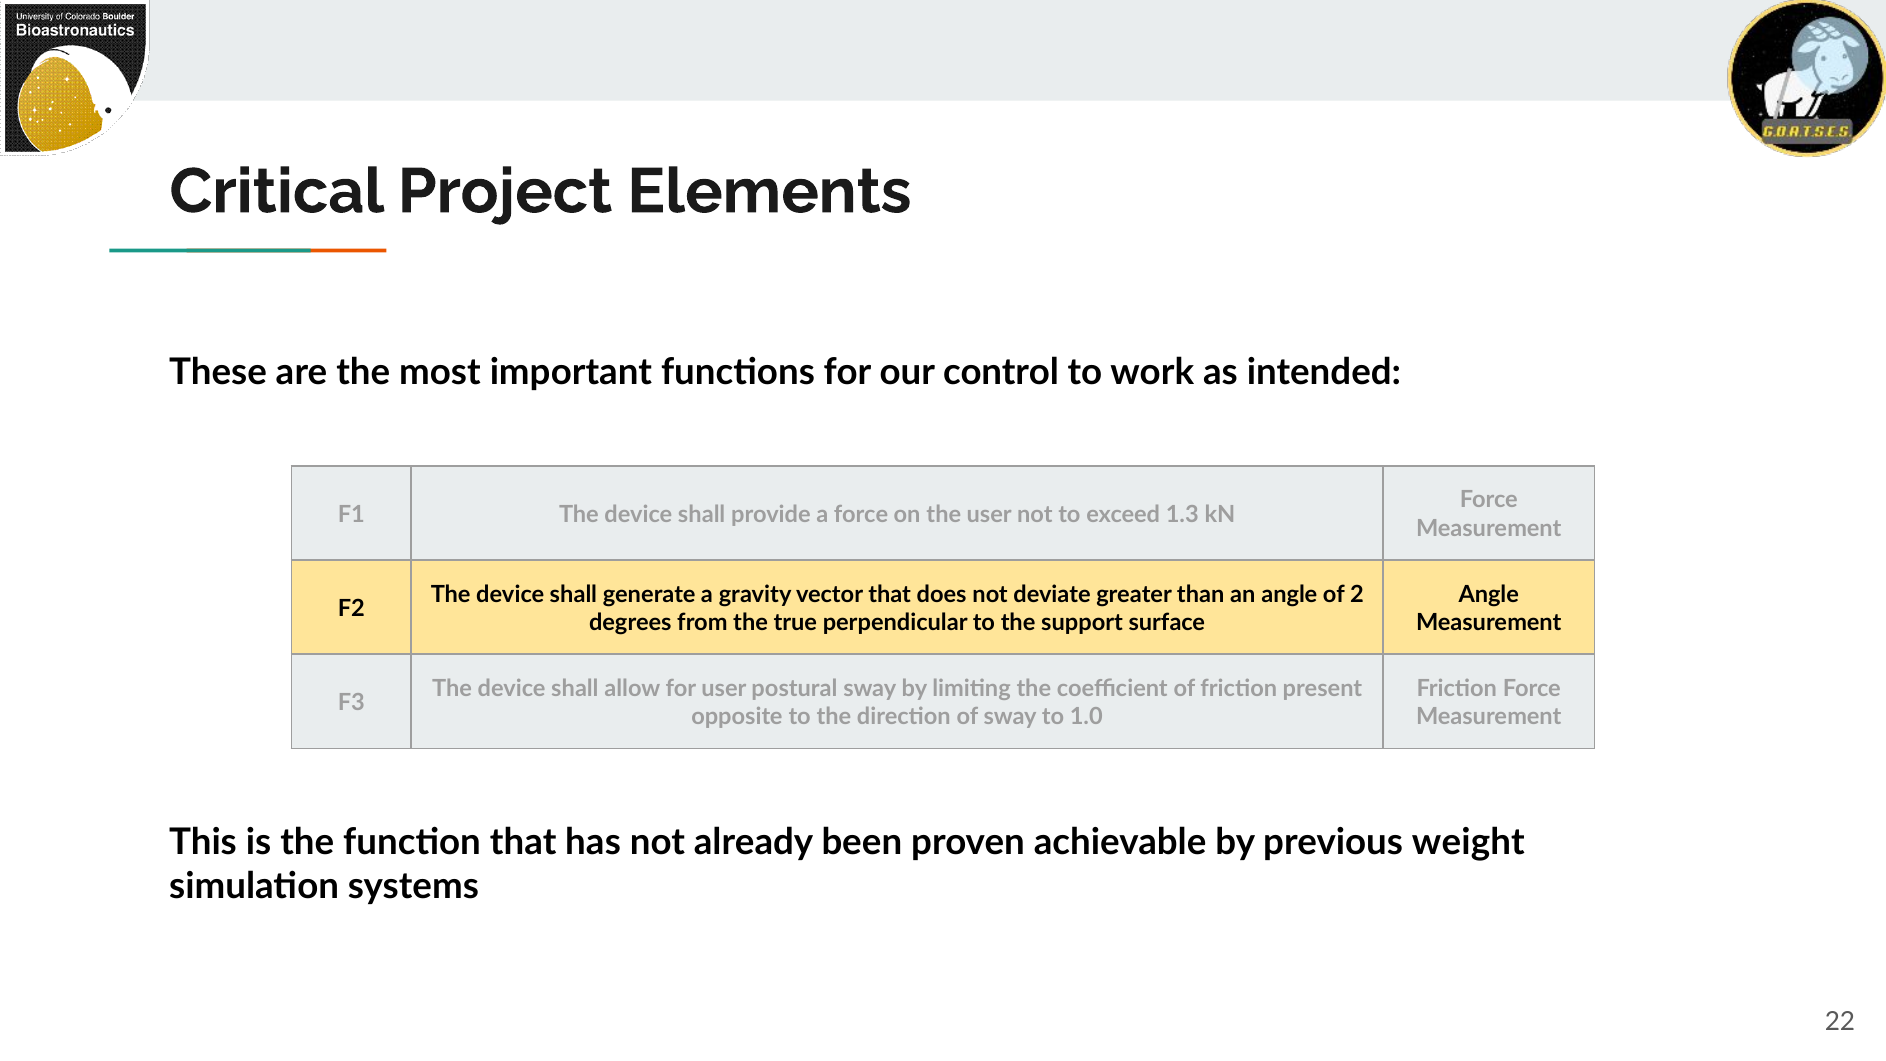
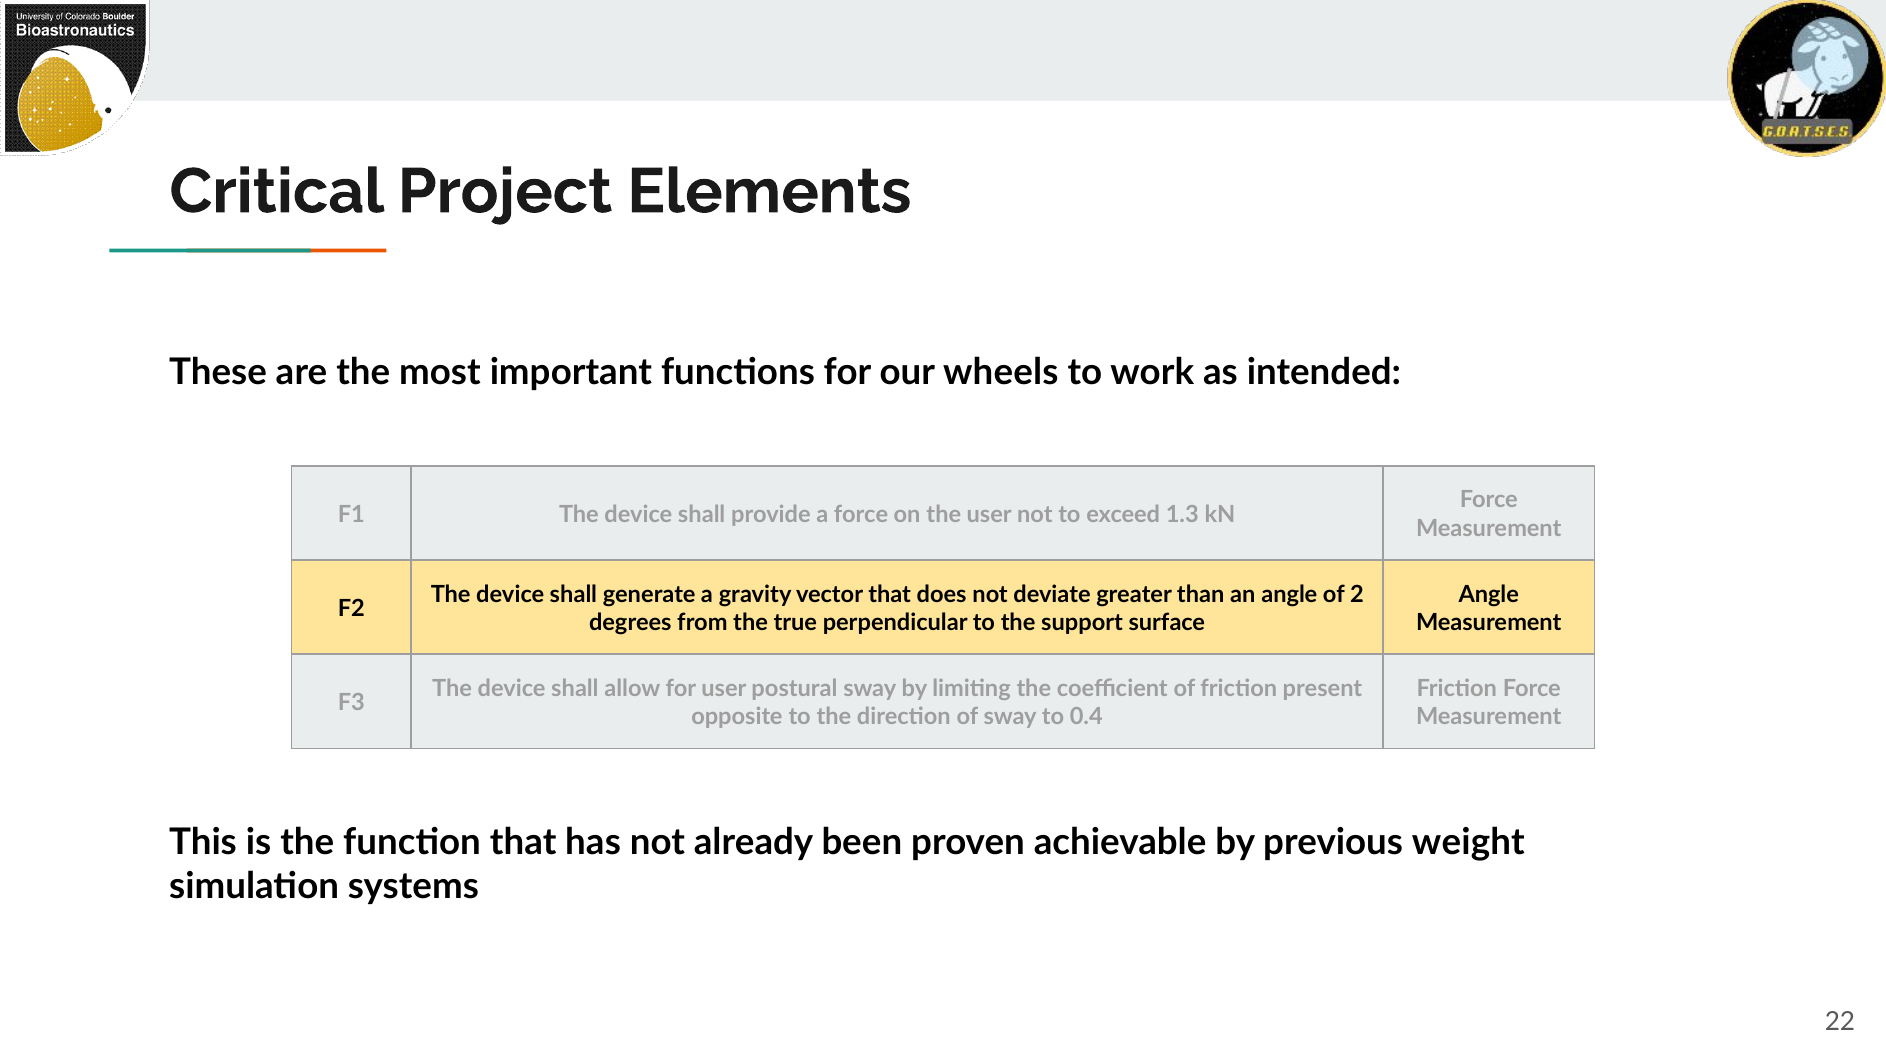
control: control -> wheels
1.0: 1.0 -> 0.4
